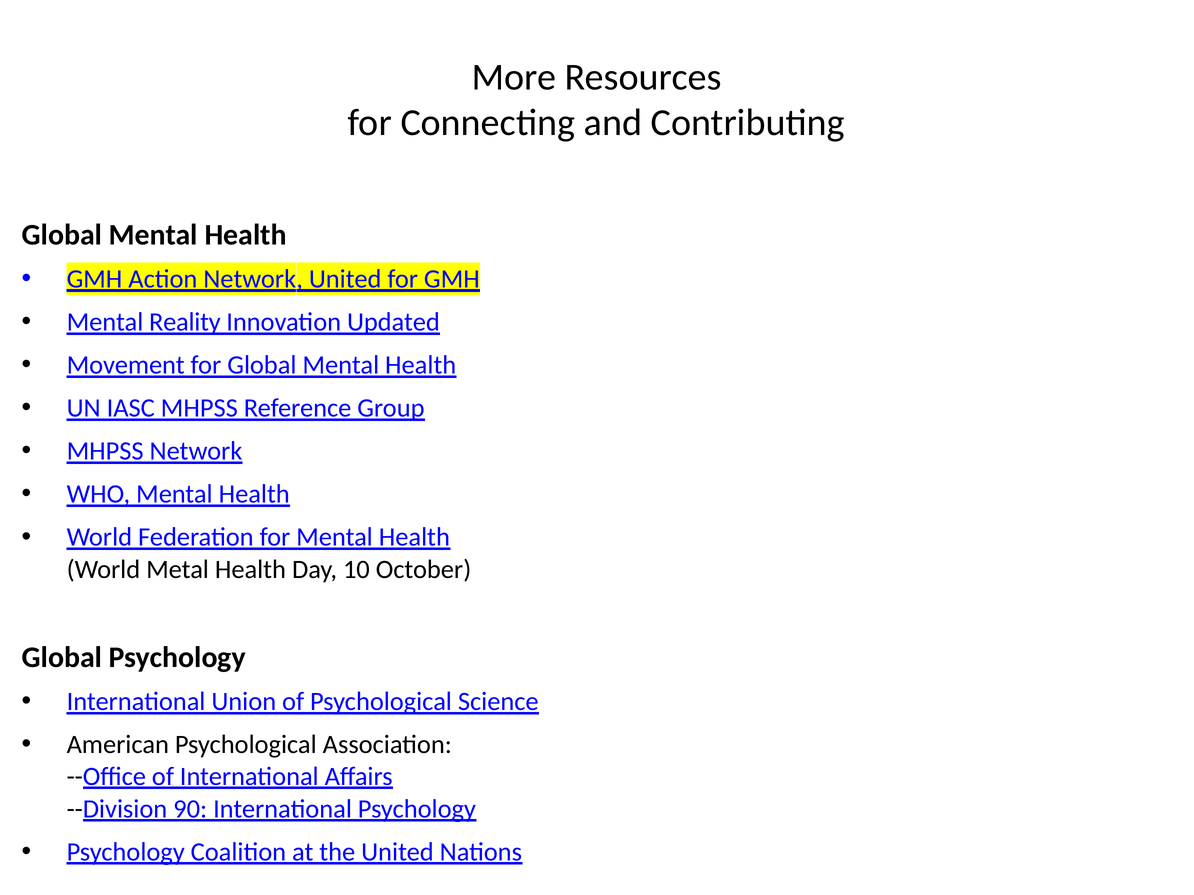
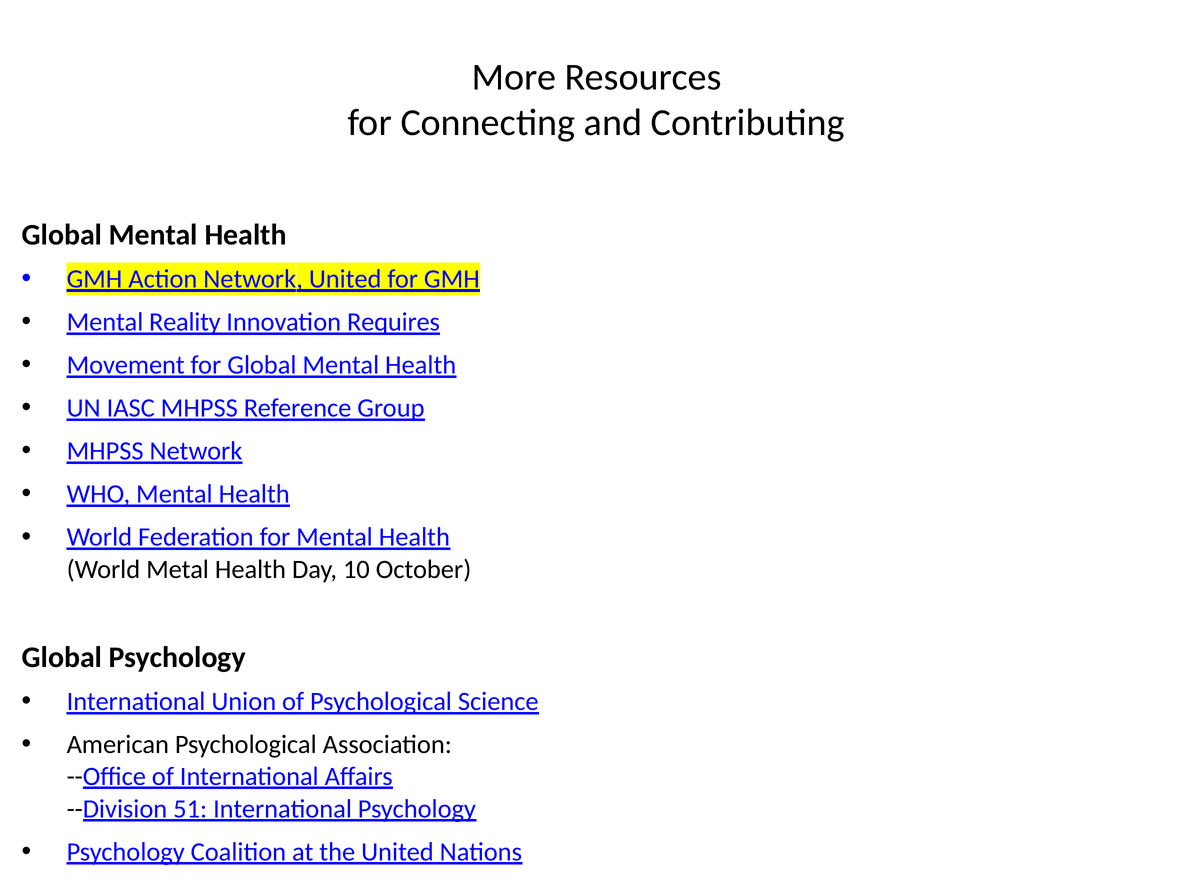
Updated: Updated -> Requires
90: 90 -> 51
